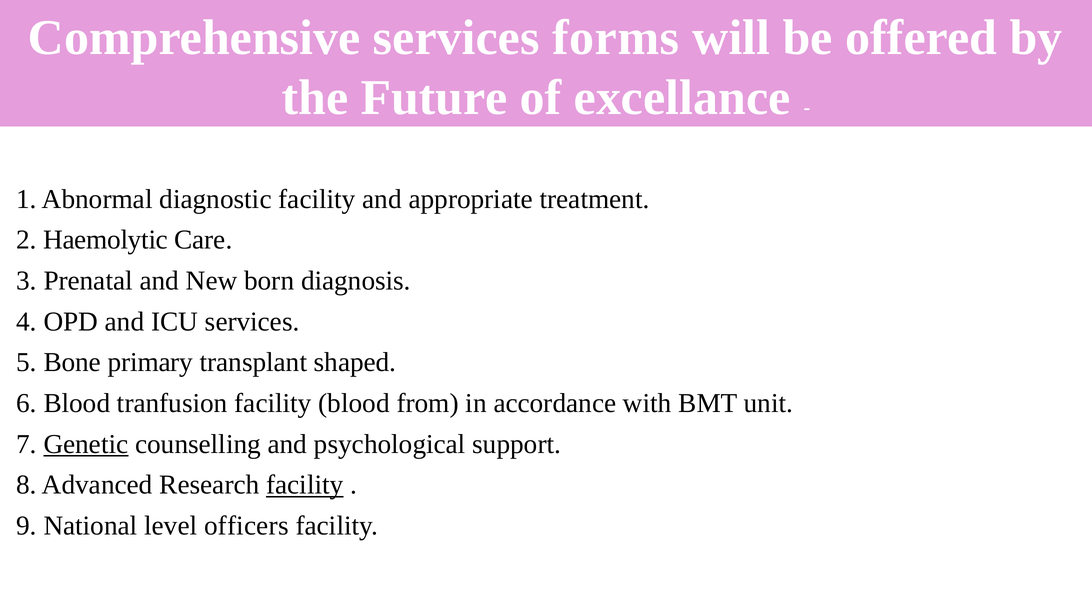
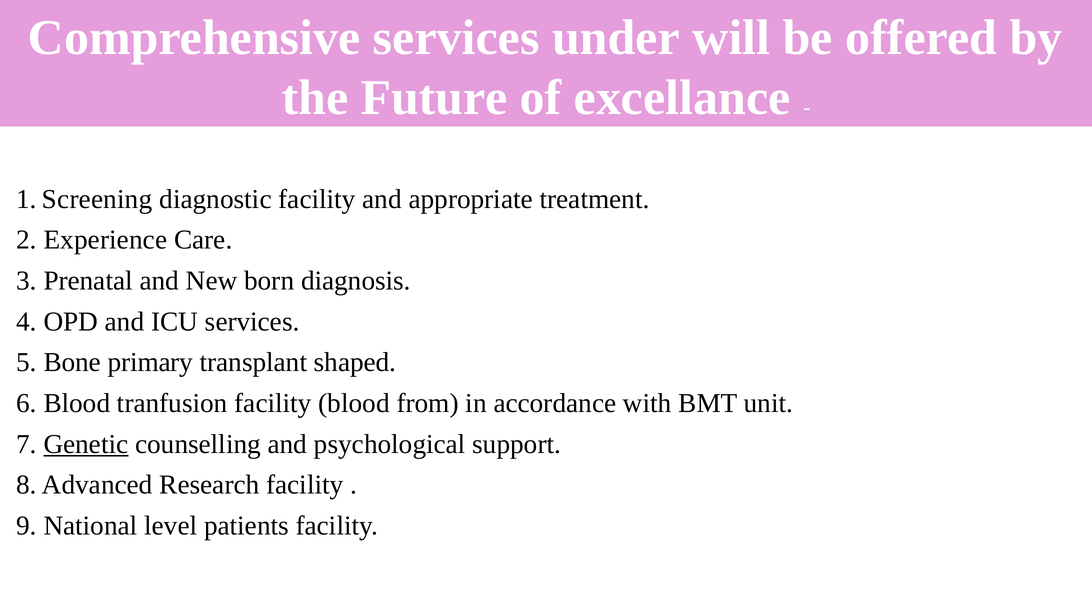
forms: forms -> under
Abnormal: Abnormal -> Screening
Haemolytic: Haemolytic -> Experience
facility at (305, 485) underline: present -> none
officers: officers -> patients
